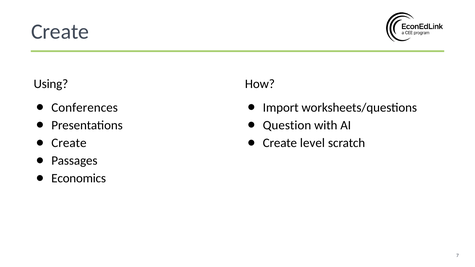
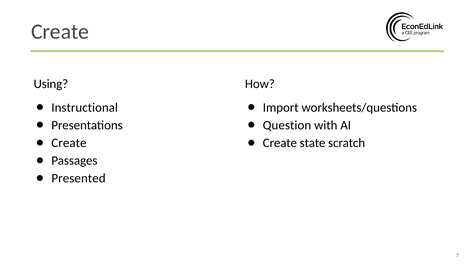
Conferences: Conferences -> Instructional
level: level -> state
Economics: Economics -> Presented
